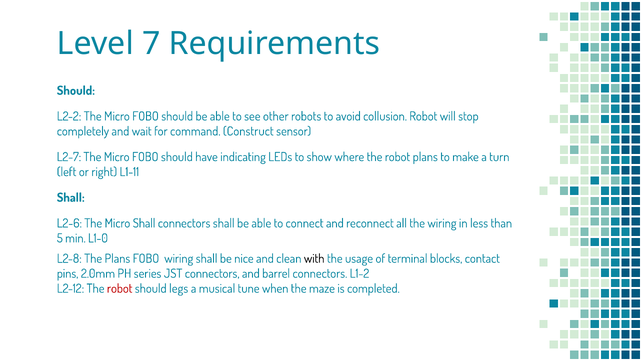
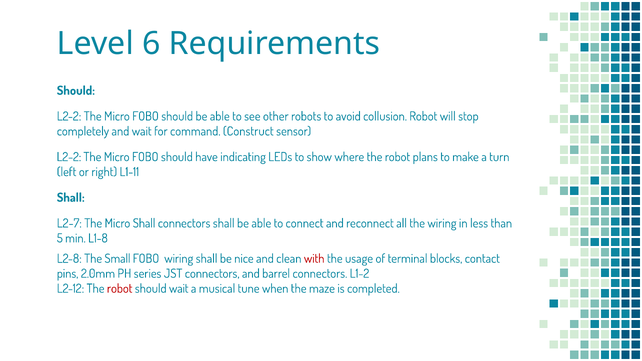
7: 7 -> 6
L2-7 at (69, 157): L2-7 -> L2-2
L2-6: L2-6 -> L2-7
L1-0: L1-0 -> L1-8
The Plans: Plans -> Small
with colour: black -> red
should legs: legs -> wait
